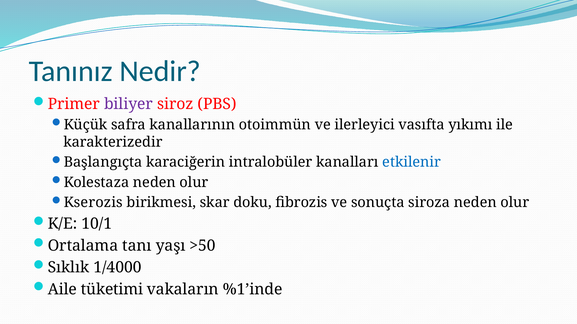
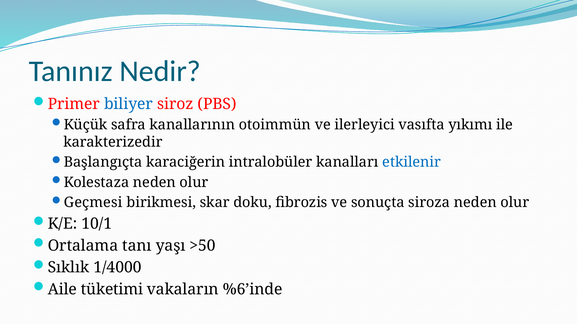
biliyer colour: purple -> blue
Kserozis: Kserozis -> Geçmesi
%1’inde: %1’inde -> %6’inde
